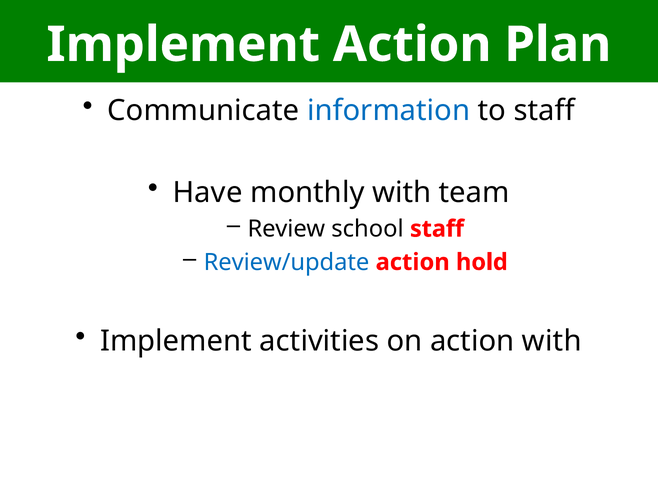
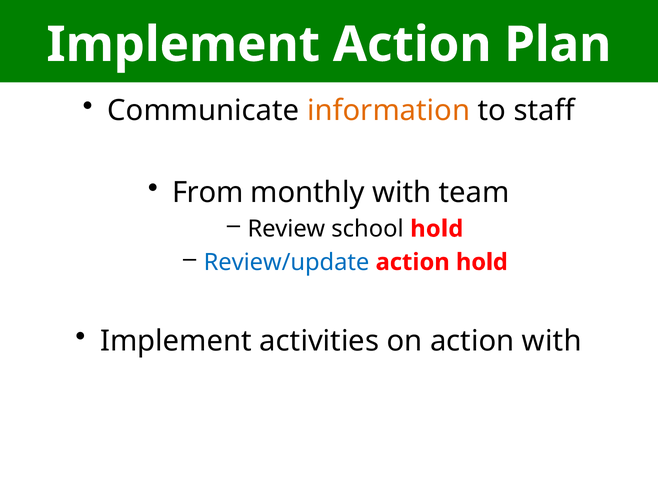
information colour: blue -> orange
Have: Have -> From
school staff: staff -> hold
